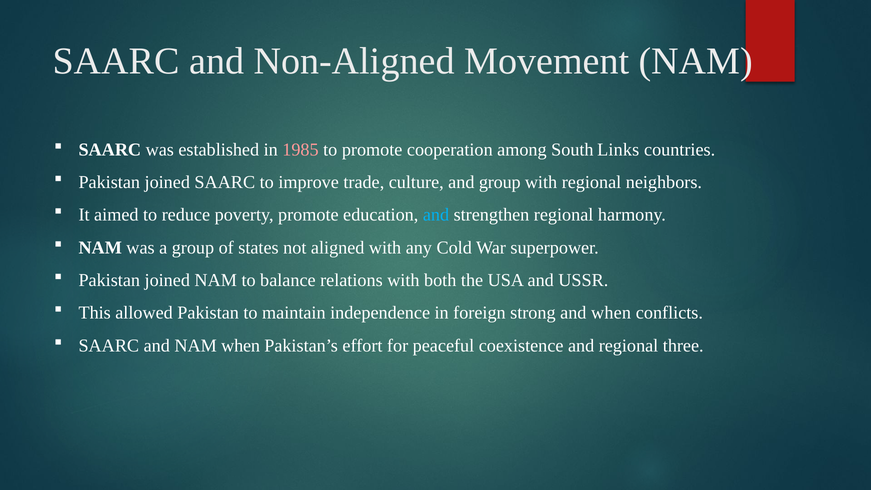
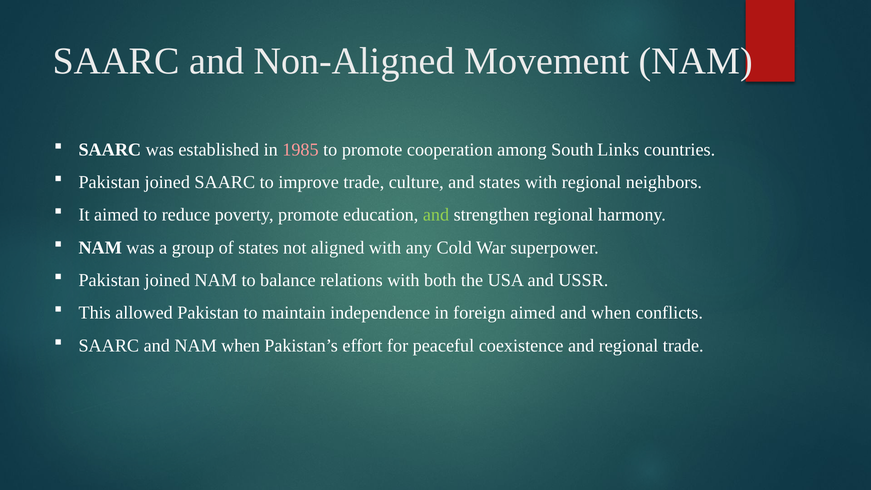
and group: group -> states
and at (436, 215) colour: light blue -> light green
foreign strong: strong -> aimed
regional three: three -> trade
